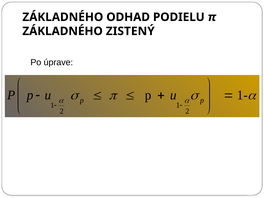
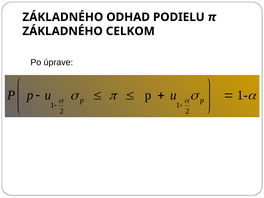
ZISTENÝ: ZISTENÝ -> CELKOM
